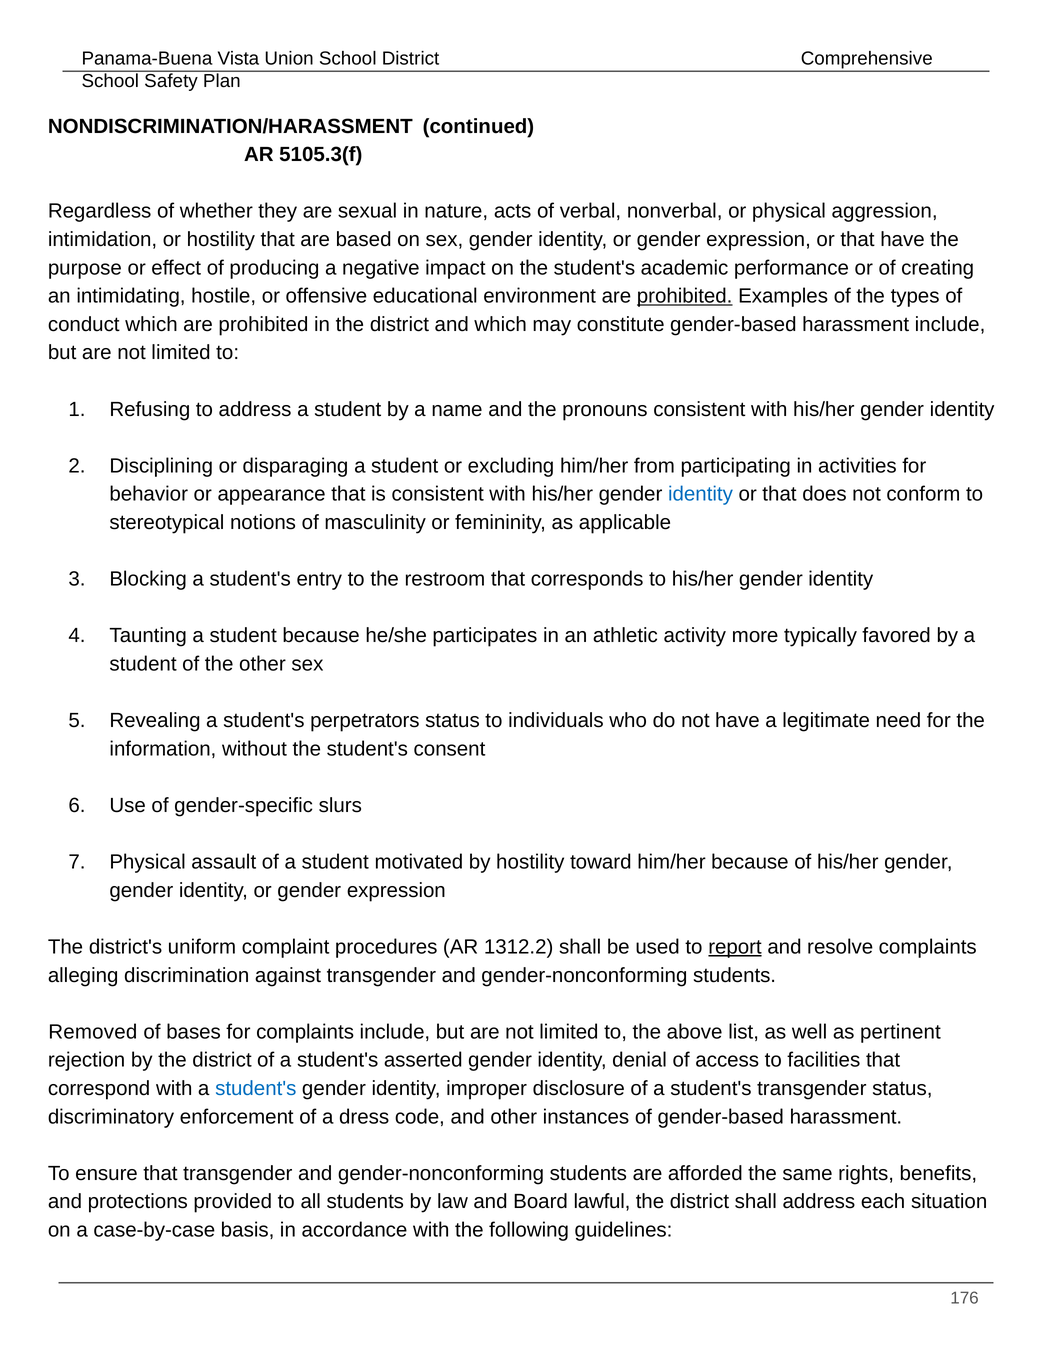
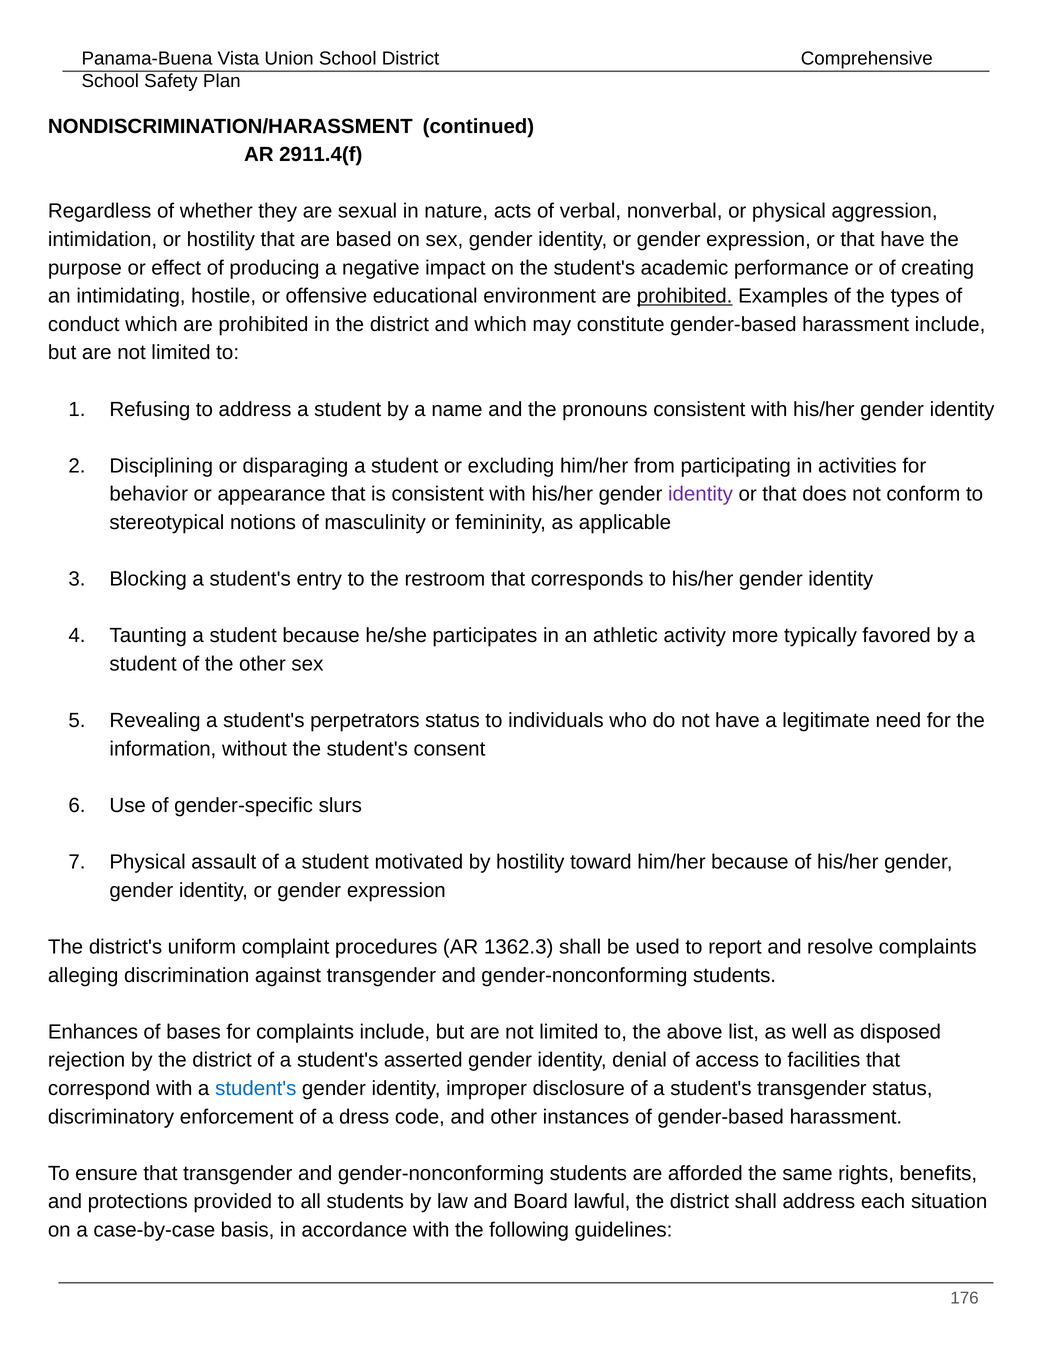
5105.3(f: 5105.3(f -> 2911.4(f
identity at (700, 494) colour: blue -> purple
1312.2: 1312.2 -> 1362.3
report underline: present -> none
Removed: Removed -> Enhances
pertinent: pertinent -> disposed
